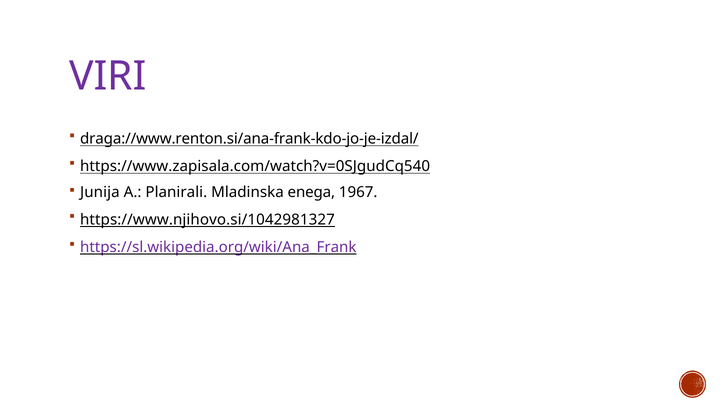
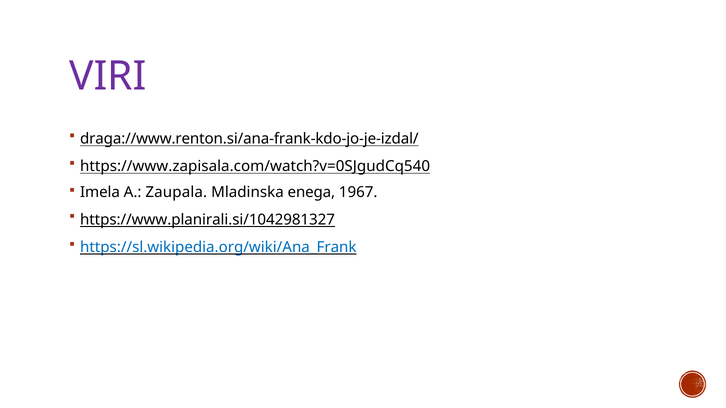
Junija: Junija -> Imela
Planirali: Planirali -> Zaupala
https://www.njihovo.si/1042981327: https://www.njihovo.si/1042981327 -> https://www.planirali.si/1042981327
https://sl.wikipedia.org/wiki/Ana_Frank colour: purple -> blue
